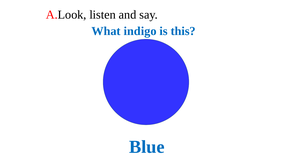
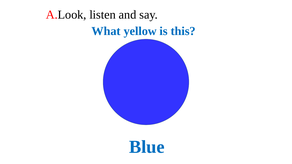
indigo: indigo -> yellow
